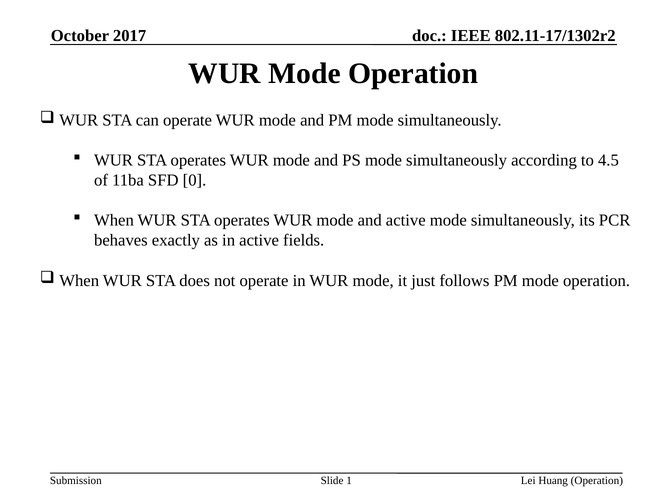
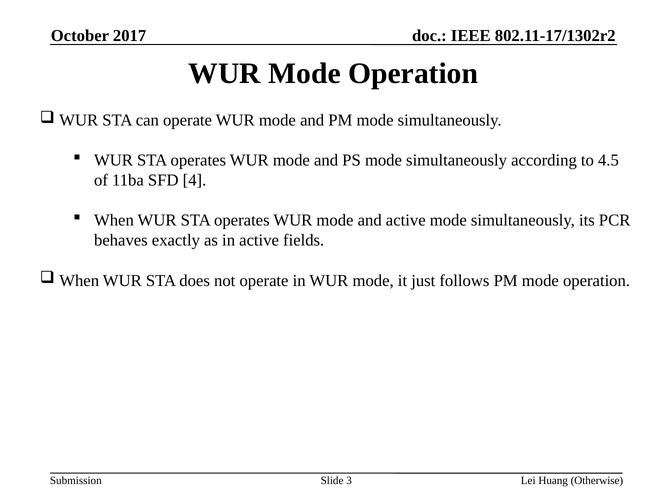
0: 0 -> 4
1: 1 -> 3
Huang Operation: Operation -> Otherwise
